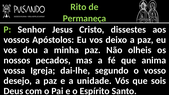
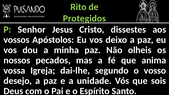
Permaneça: Permaneça -> Protegidos
